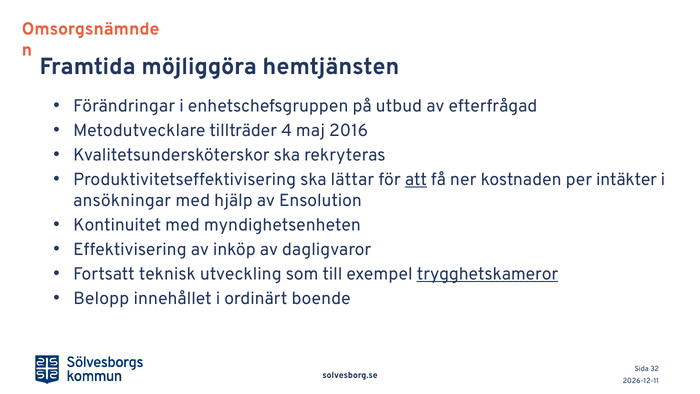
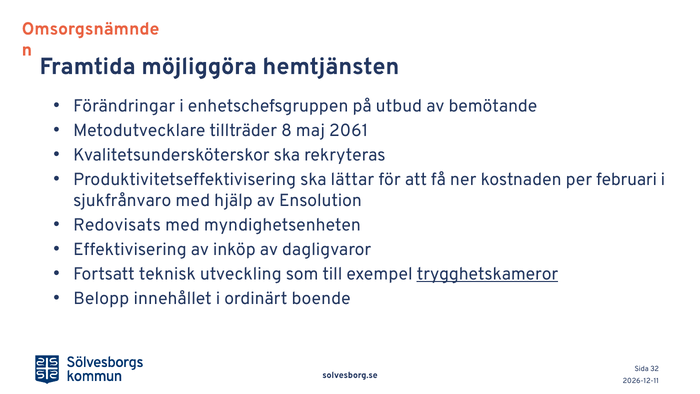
efterfrågad: efterfrågad -> bemötande
4: 4 -> 8
2016: 2016 -> 2061
att underline: present -> none
intäkter: intäkter -> februari
ansökningar: ansökningar -> sjukfrånvaro
Kontinuitet: Kontinuitet -> Redovisats
